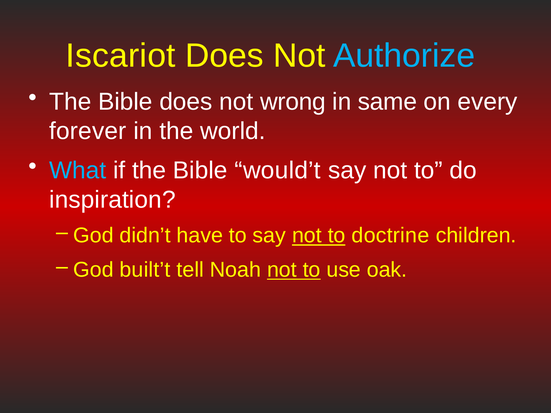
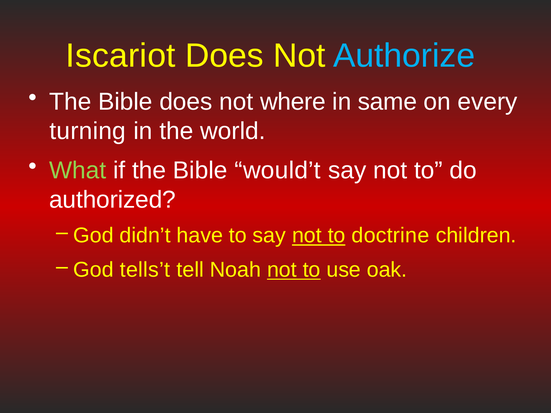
wrong: wrong -> where
forever: forever -> turning
What colour: light blue -> light green
inspiration: inspiration -> authorized
built’t: built’t -> tells’t
